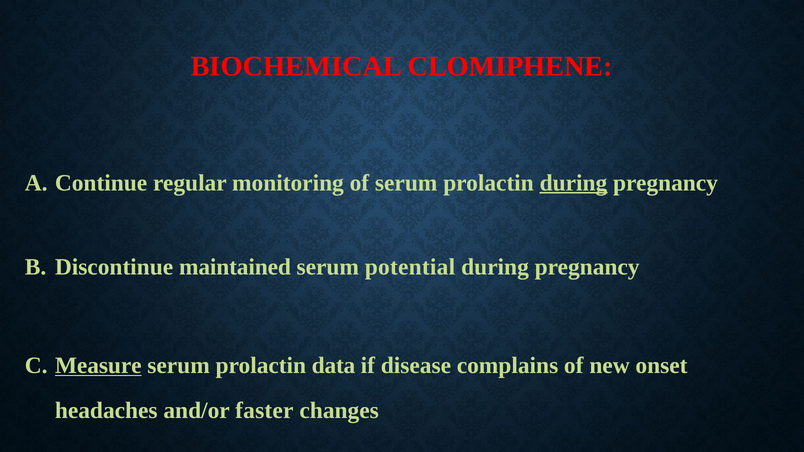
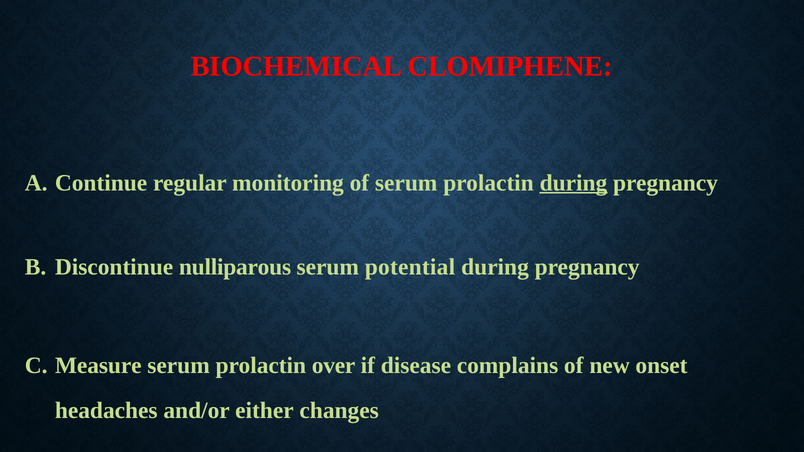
maintained: maintained -> nulliparous
Measure underline: present -> none
data: data -> over
faster: faster -> either
